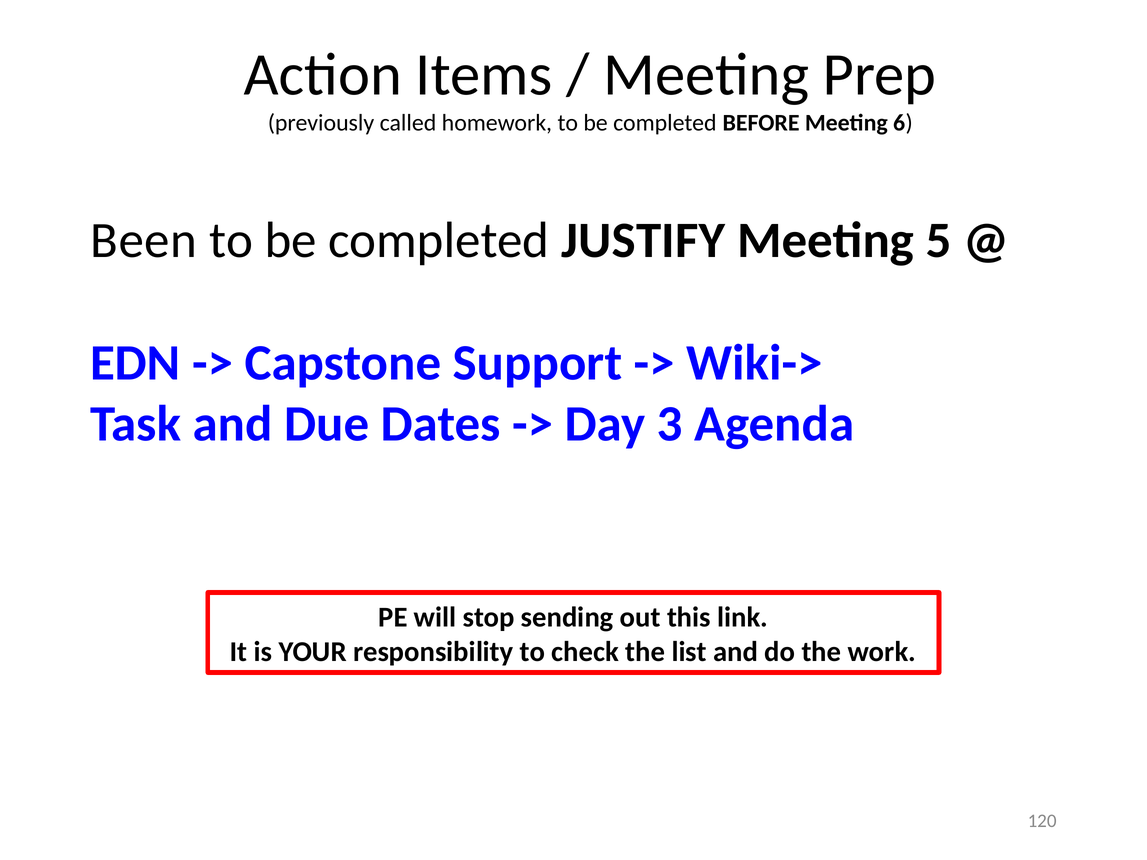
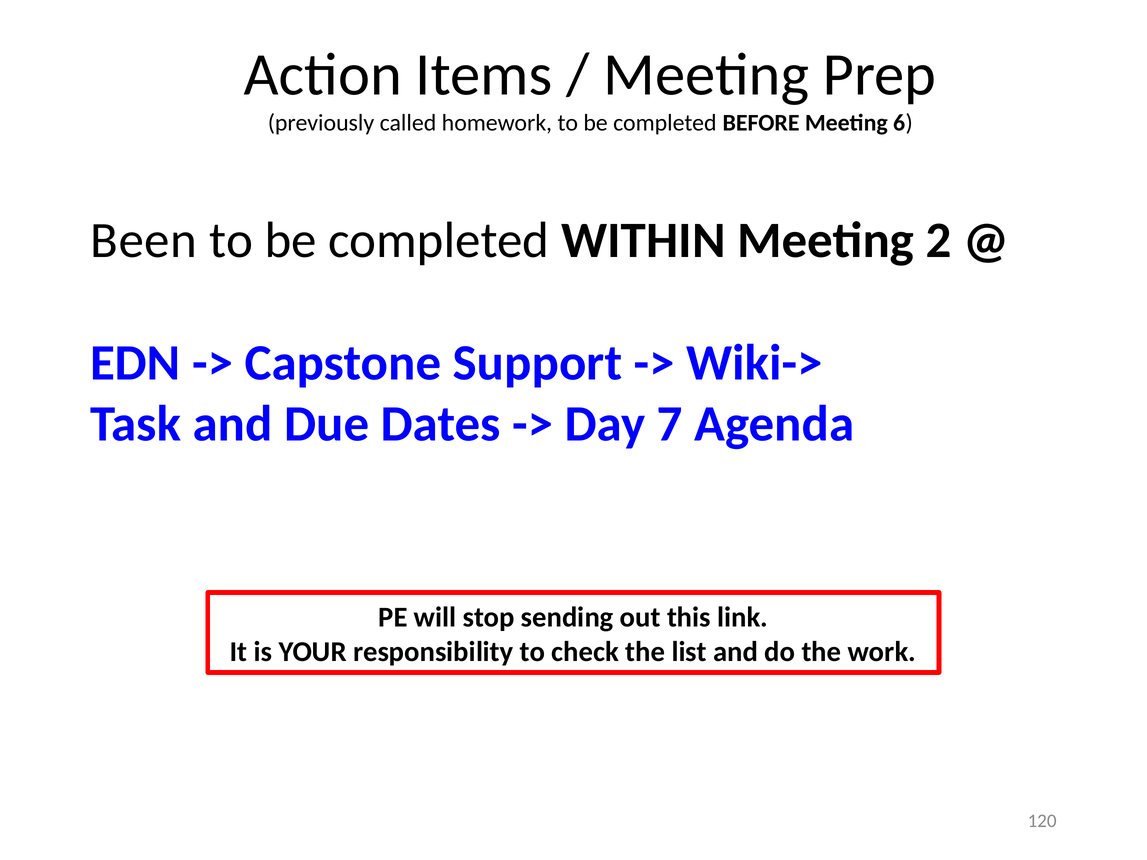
JUSTIFY: JUSTIFY -> WITHIN
5: 5 -> 2
3: 3 -> 7
